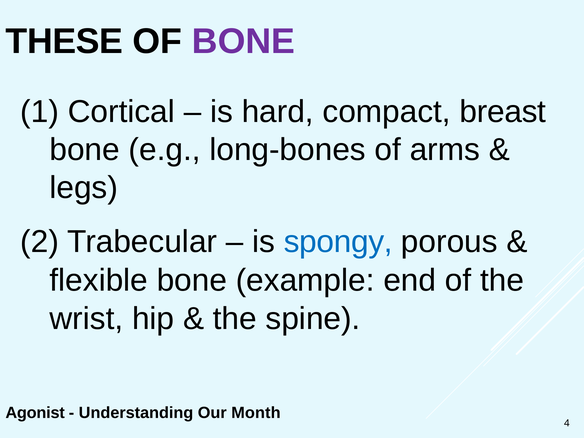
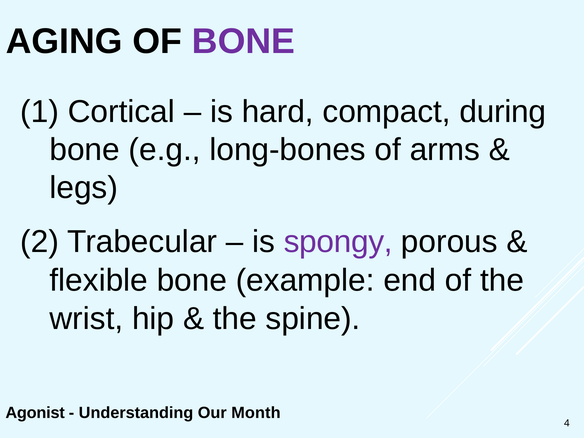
THESE: THESE -> AGING
breast: breast -> during
spongy colour: blue -> purple
